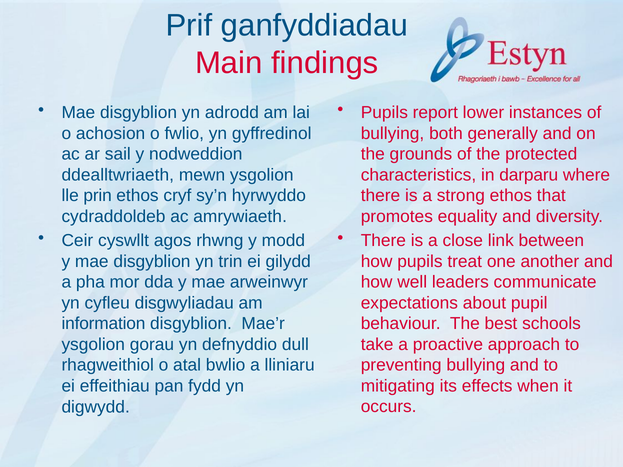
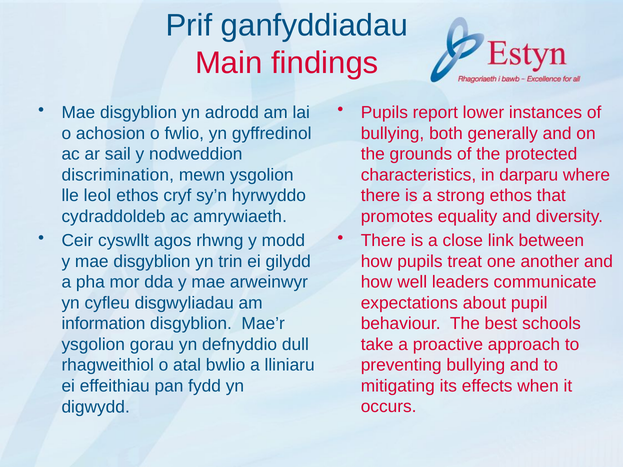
ddealltwriaeth: ddealltwriaeth -> discrimination
prin: prin -> leol
